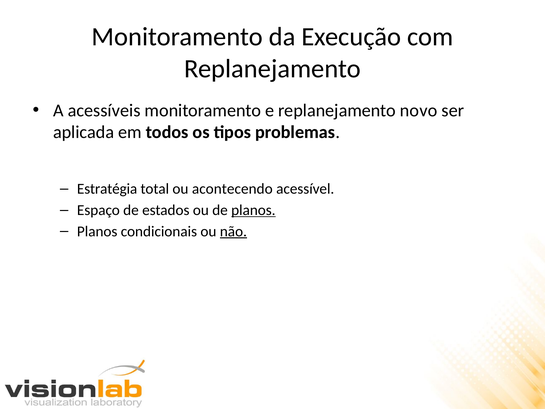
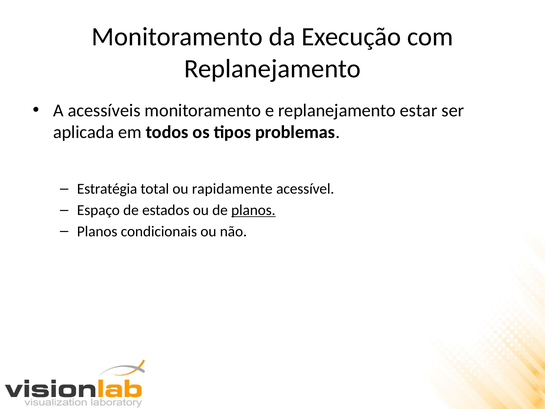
novo: novo -> estar
acontecendo: acontecendo -> rapidamente
não underline: present -> none
